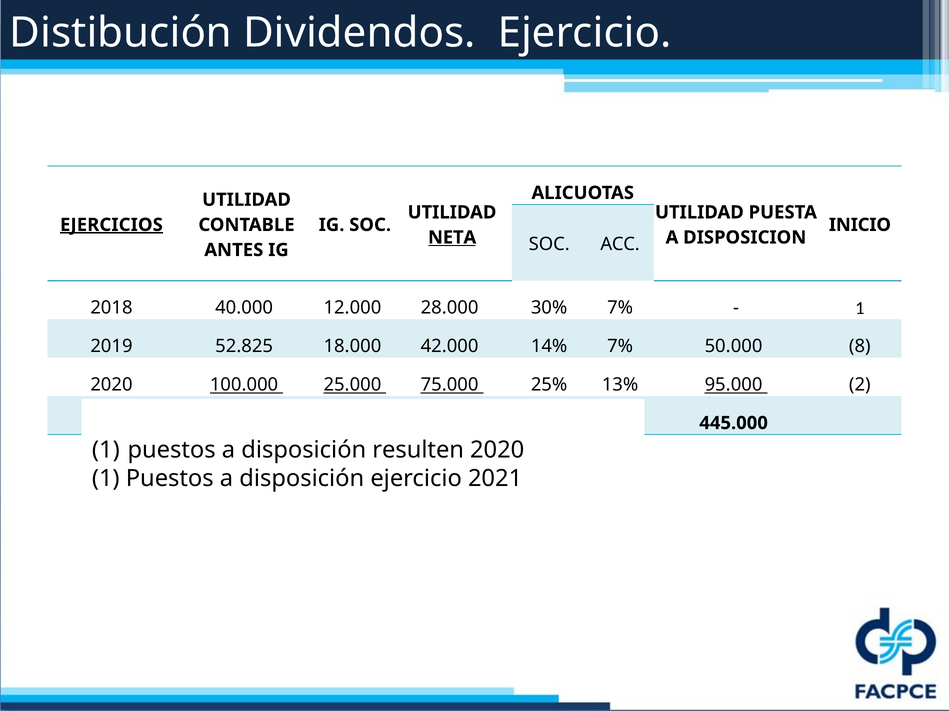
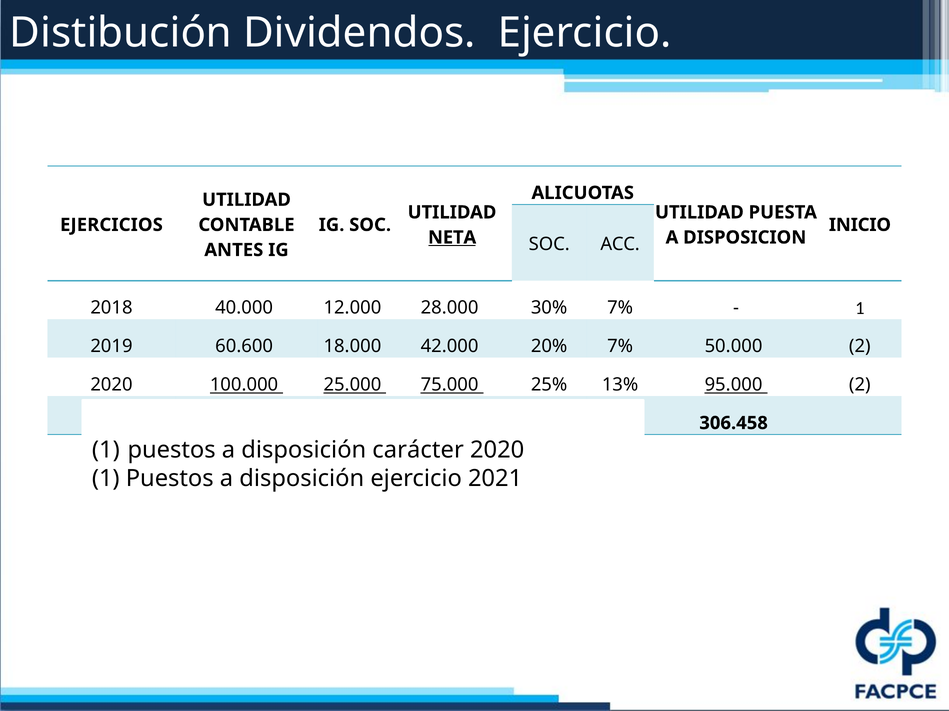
EJERCICIOS underline: present -> none
52.825: 52.825 -> 60.600
14%: 14% -> 20%
50.000 8: 8 -> 2
445.000: 445.000 -> 306.458
resulten: resulten -> carácter
